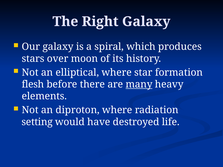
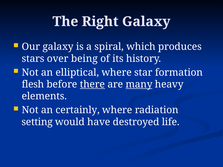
moon: moon -> being
there underline: none -> present
diproton: diproton -> certainly
